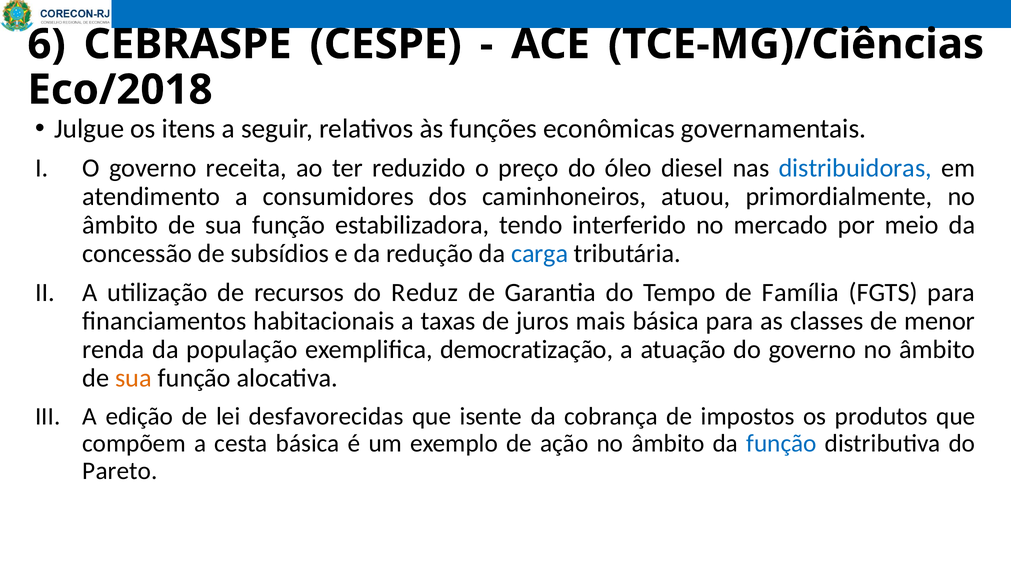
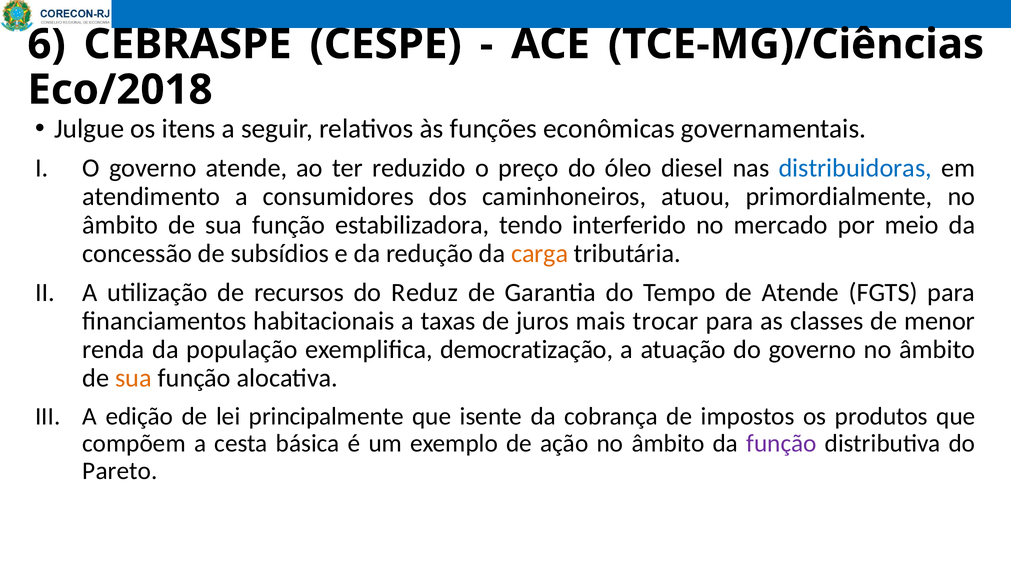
governo receita: receita -> atende
carga colour: blue -> orange
de Família: Família -> Atende
mais básica: básica -> trocar
desfavorecidas: desfavorecidas -> principalmente
função at (781, 443) colour: blue -> purple
